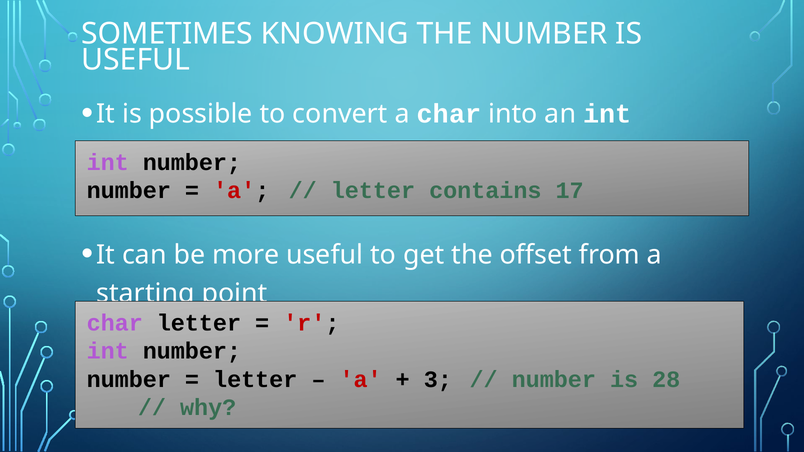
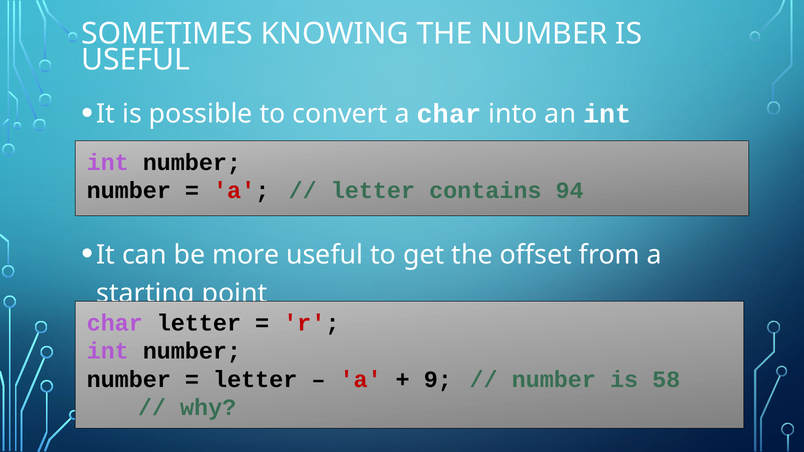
17: 17 -> 94
3: 3 -> 9
28: 28 -> 58
